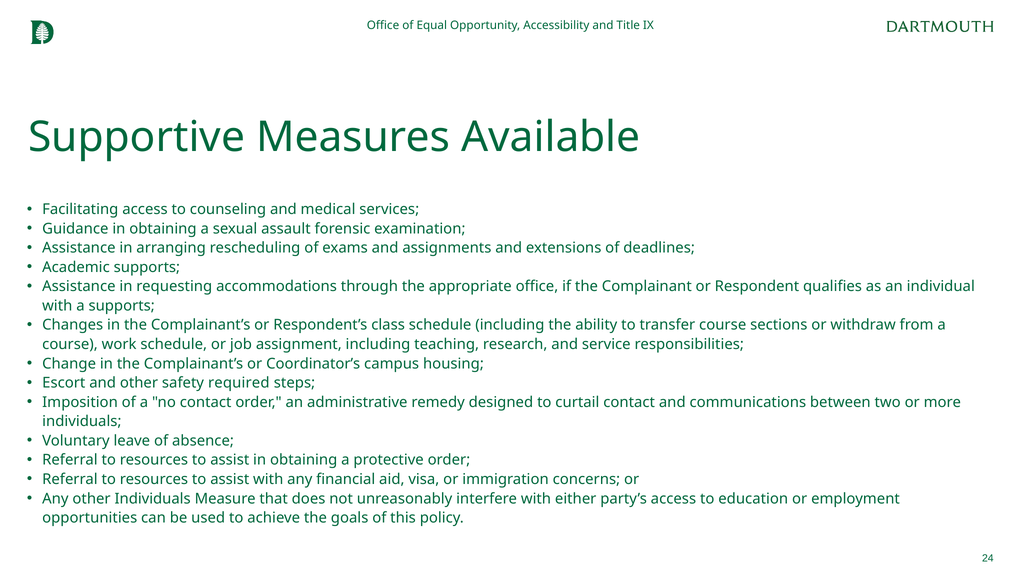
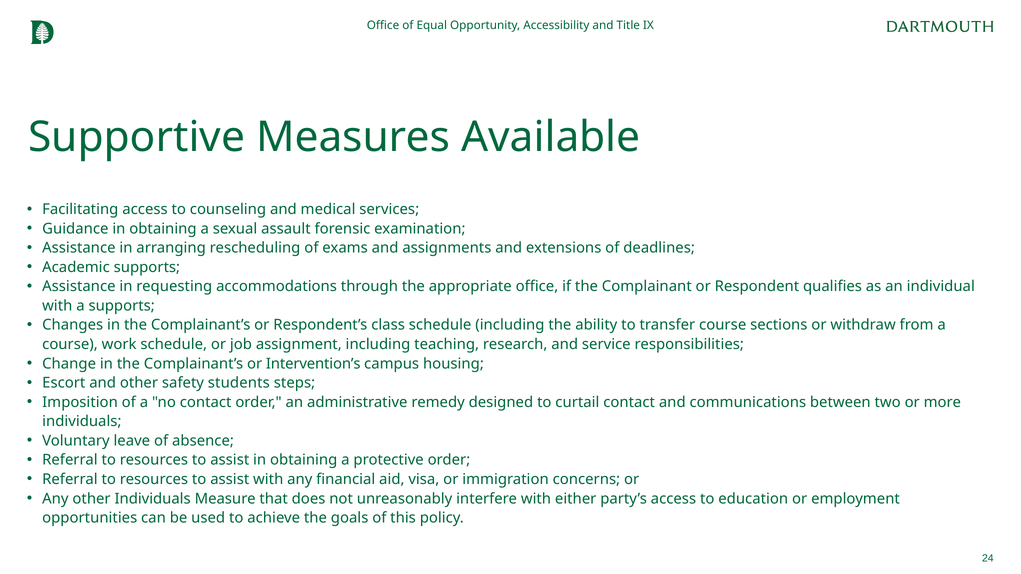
Coordinator’s: Coordinator’s -> Intervention’s
required: required -> students
